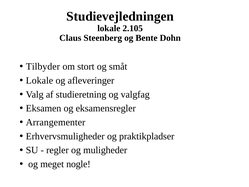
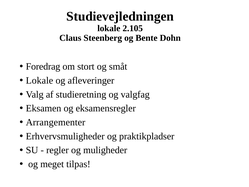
Tilbyder: Tilbyder -> Foredrag
nogle: nogle -> tilpas
